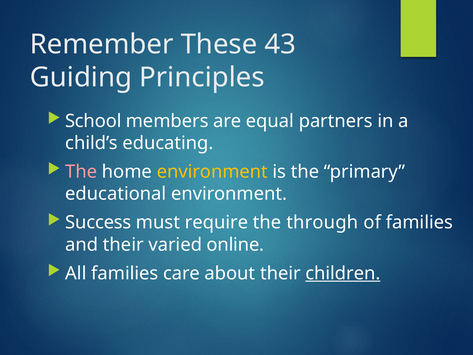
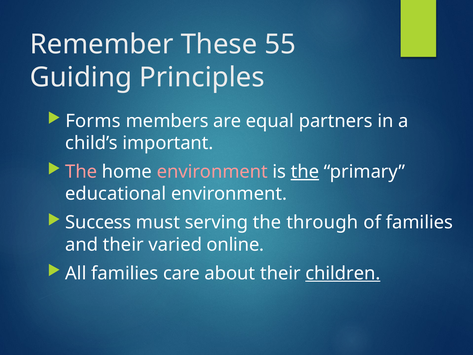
43: 43 -> 55
School: School -> Forms
educating: educating -> important
environment at (212, 172) colour: yellow -> pink
the at (305, 172) underline: none -> present
require: require -> serving
